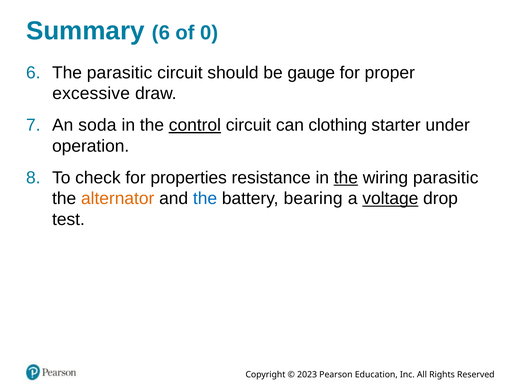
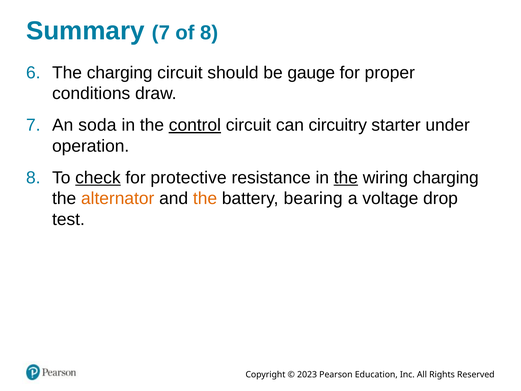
Summary 6: 6 -> 7
of 0: 0 -> 8
The parasitic: parasitic -> charging
excessive: excessive -> conditions
clothing: clothing -> circuitry
check underline: none -> present
properties: properties -> protective
wiring parasitic: parasitic -> charging
the at (205, 198) colour: blue -> orange
voltage underline: present -> none
